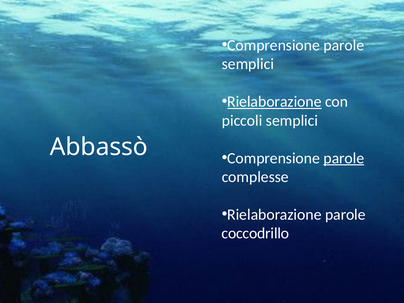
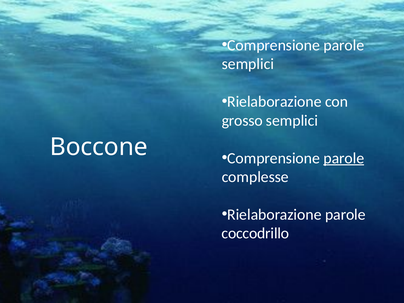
Rielaborazione at (274, 102) underline: present -> none
piccoli: piccoli -> grosso
Abbassò: Abbassò -> Boccone
